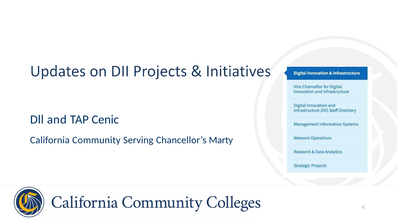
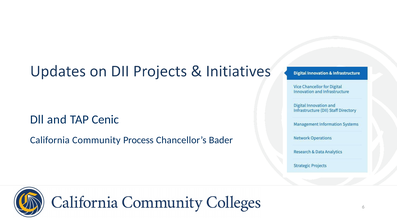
Serving: Serving -> Process
Marty: Marty -> Bader
